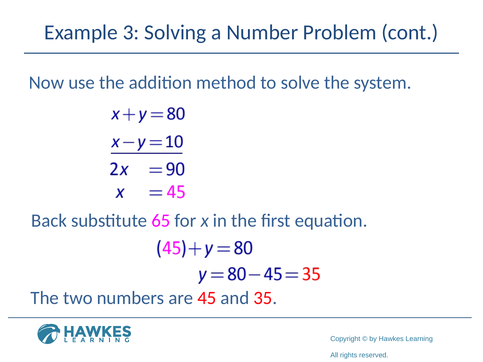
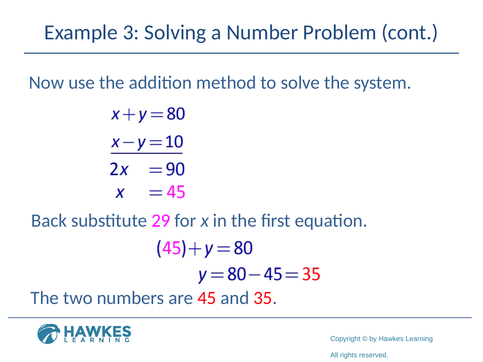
65: 65 -> 29
